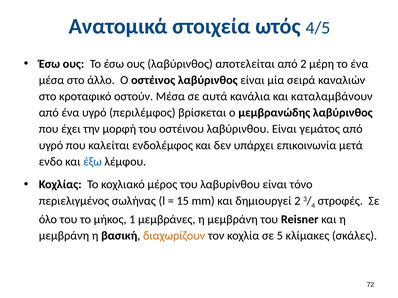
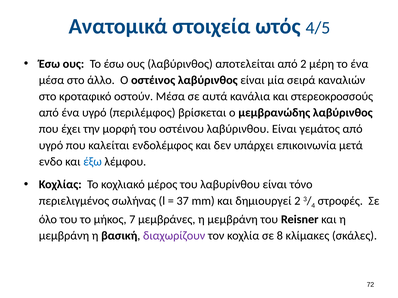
καταλαμβάνουν: καταλαμβάνουν -> στερεοκροσσούς
15: 15 -> 37
1: 1 -> 7
διαχωρίζουν colour: orange -> purple
5: 5 -> 8
